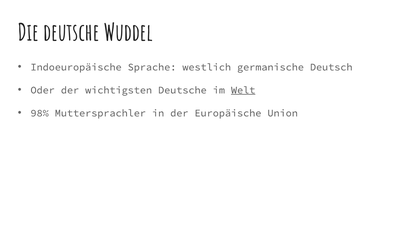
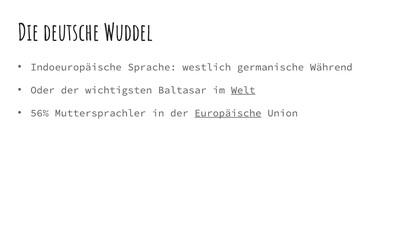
Deutsch: Deutsch -> Während
wichtigsten Deutsche: Deutsche -> Baltasar
98%: 98% -> 56%
Europäische underline: none -> present
